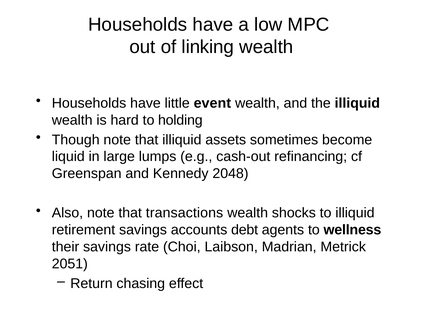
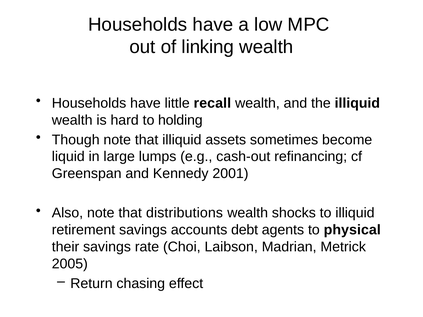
event: event -> recall
2048: 2048 -> 2001
transactions: transactions -> distributions
wellness: wellness -> physical
2051: 2051 -> 2005
